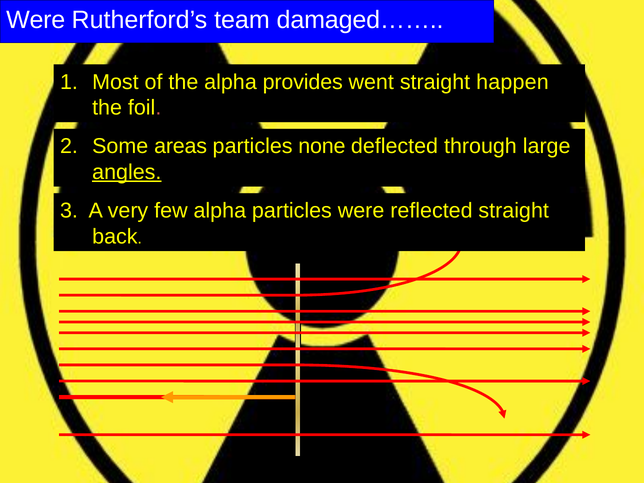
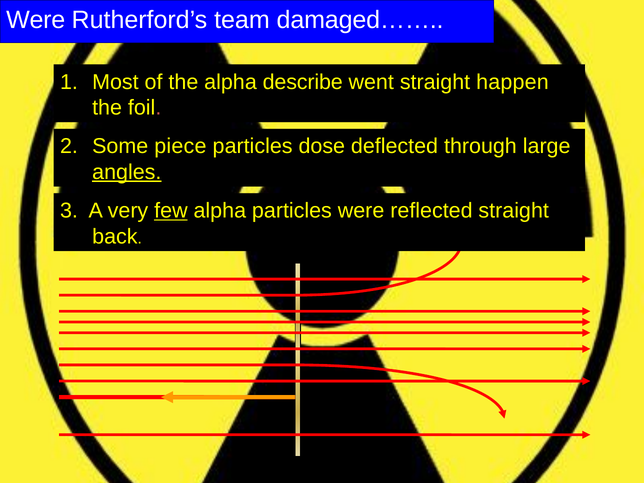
provides: provides -> describe
areas: areas -> piece
none: none -> dose
few underline: none -> present
